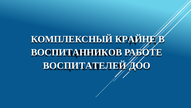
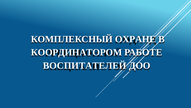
КРАЙНЕ: КРАЙНЕ -> ОХРАНЕ
ВОСПИТАННИКОВ: ВОСПИТАННИКОВ -> КООРДИНАТОРОМ
